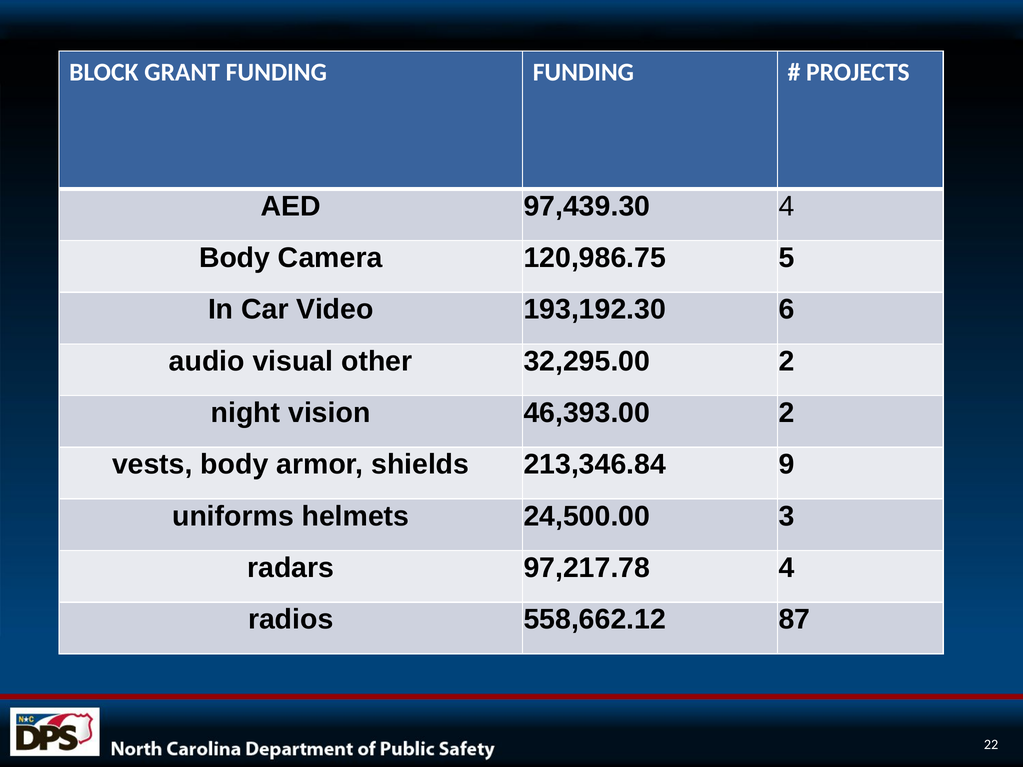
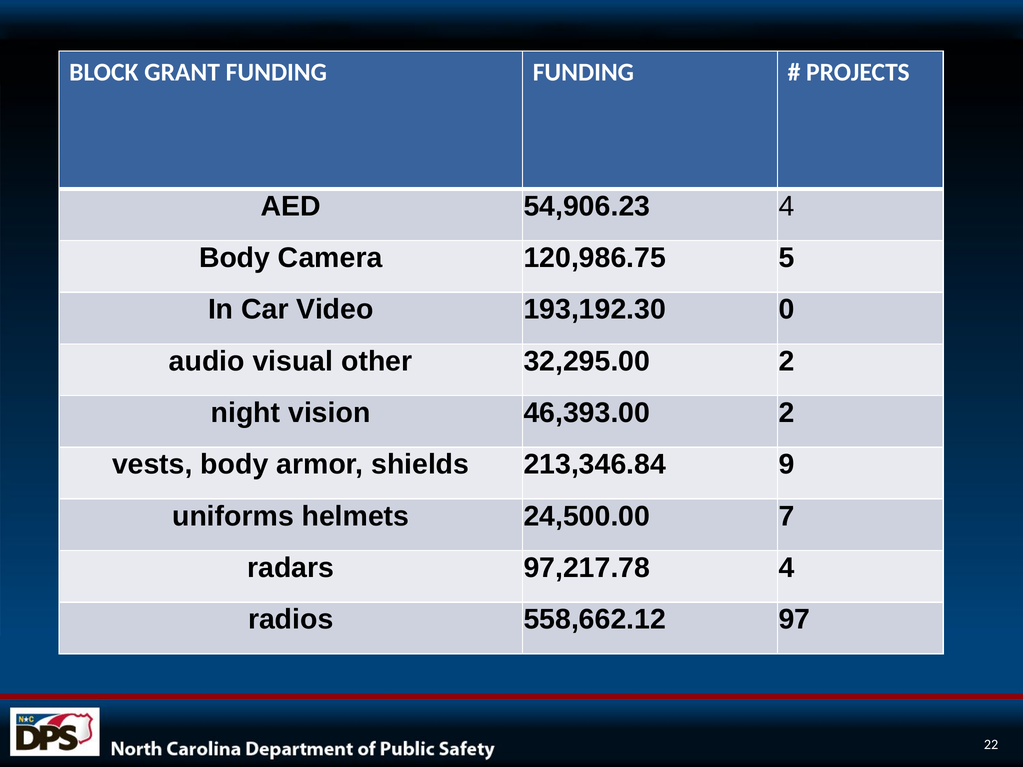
97,439.30: 97,439.30 -> 54,906.23
6: 6 -> 0
3: 3 -> 7
87: 87 -> 97
